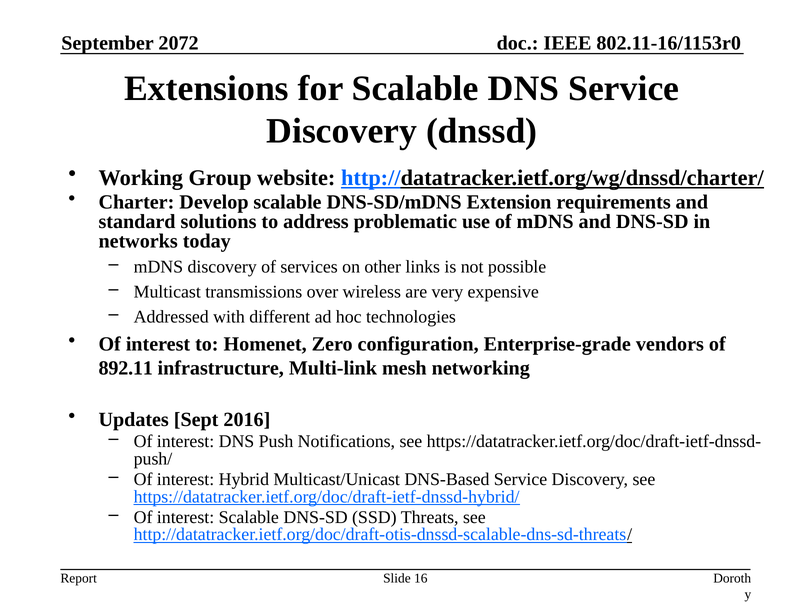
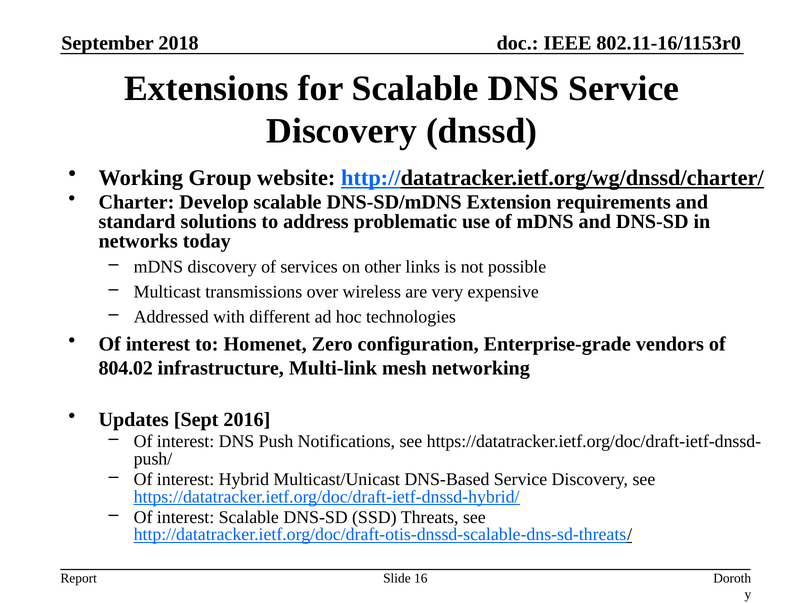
2072: 2072 -> 2018
892.11: 892.11 -> 804.02
